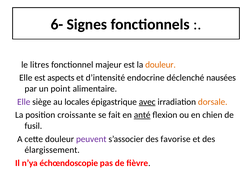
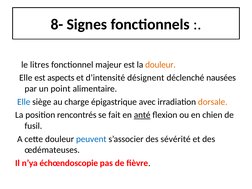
6-: 6- -> 8-
endocrine: endocrine -> désignent
Elle at (24, 102) colour: purple -> blue
locales: locales -> charge
avec underline: present -> none
croissante: croissante -> rencontrés
peuvent colour: purple -> blue
favorise: favorise -> sévérité
élargissement: élargissement -> œdémateuses
